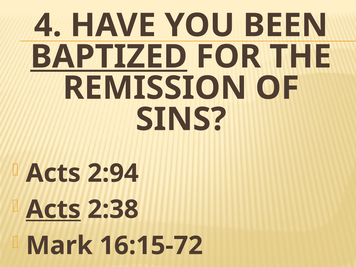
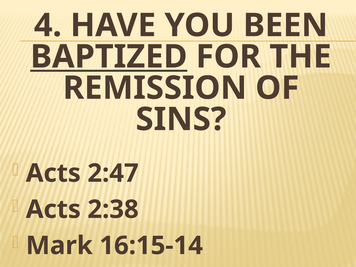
2:94: 2:94 -> 2:47
Acts at (53, 209) underline: present -> none
16:15-72: 16:15-72 -> 16:15-14
